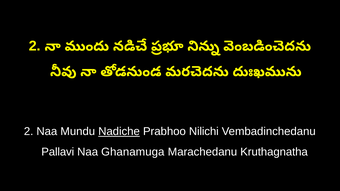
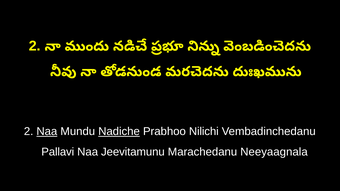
Naa at (47, 132) underline: none -> present
Ghanamuga: Ghanamuga -> Jeevitamunu
Kruthagnatha: Kruthagnatha -> Neeyaagnala
